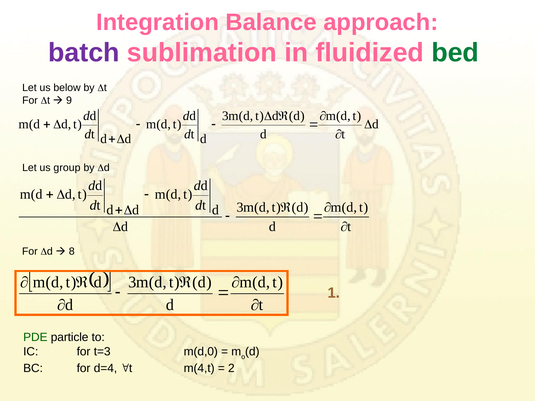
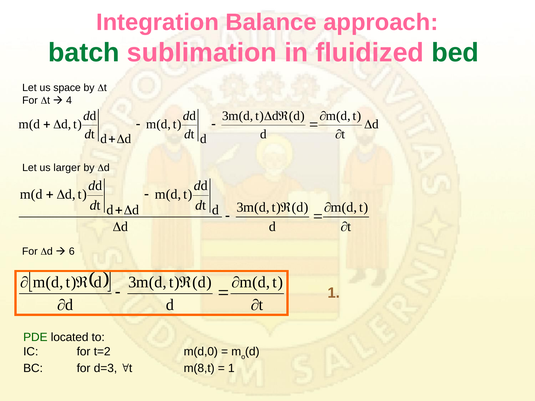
batch colour: purple -> green
below: below -> space
9: 9 -> 4
group: group -> larger
8: 8 -> 6
particle: particle -> located
t=3: t=3 -> t=2
d=4: d=4 -> d=3
m(4,t: m(4,t -> m(8,t
2 at (231, 369): 2 -> 1
